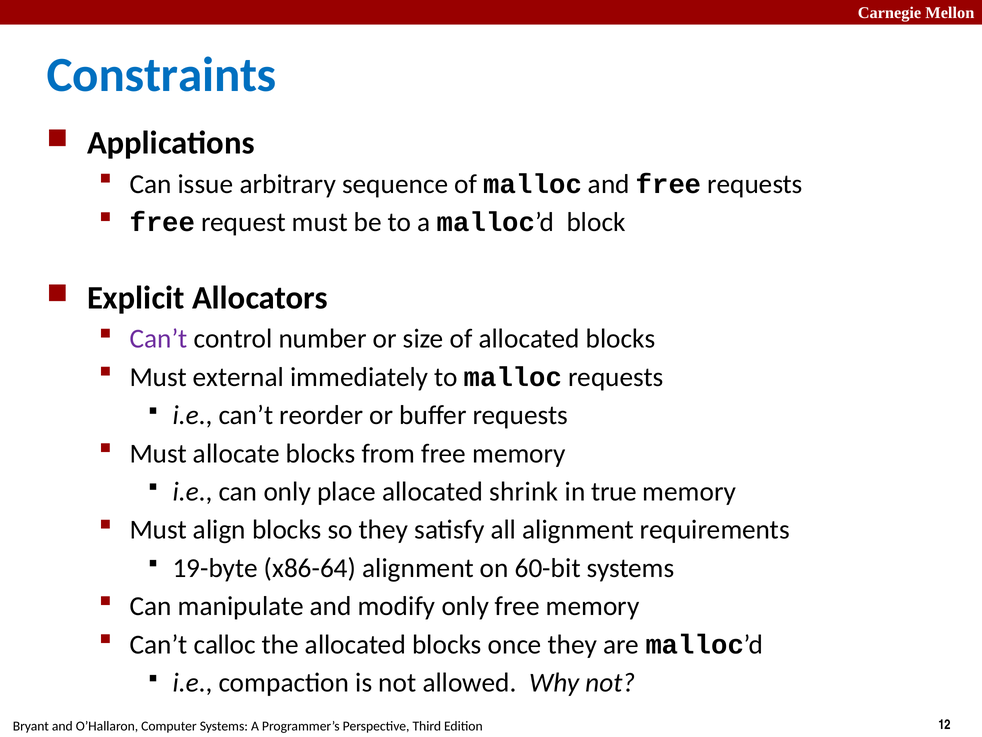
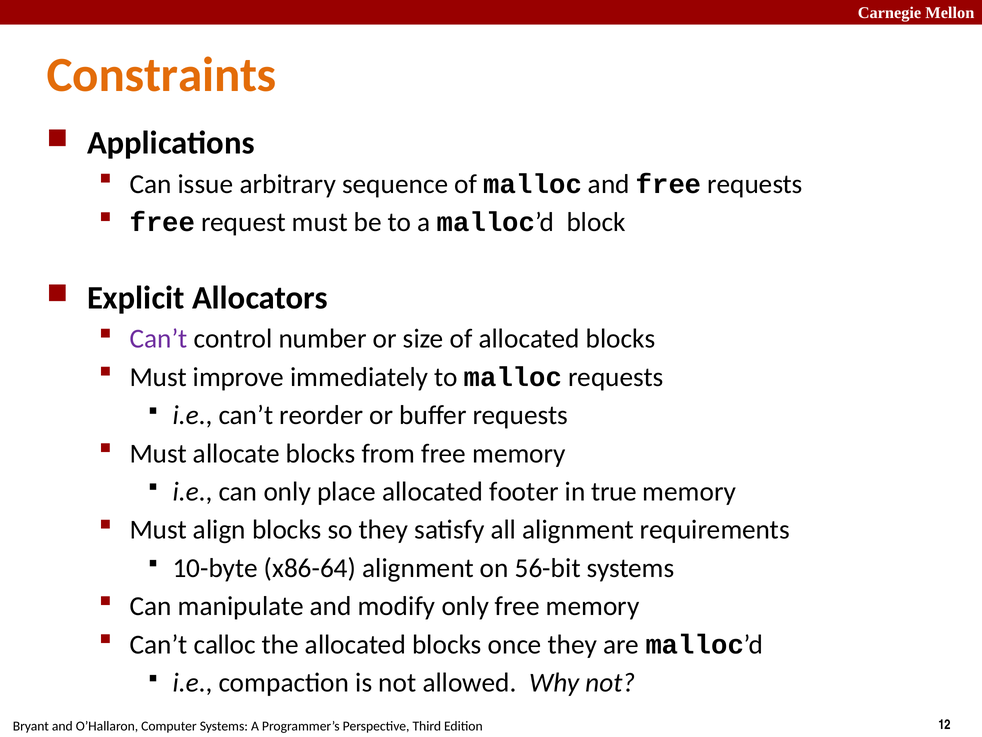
Constraints colour: blue -> orange
external: external -> improve
shrink: shrink -> footer
19-byte: 19-byte -> 10-byte
60-bit: 60-bit -> 56-bit
